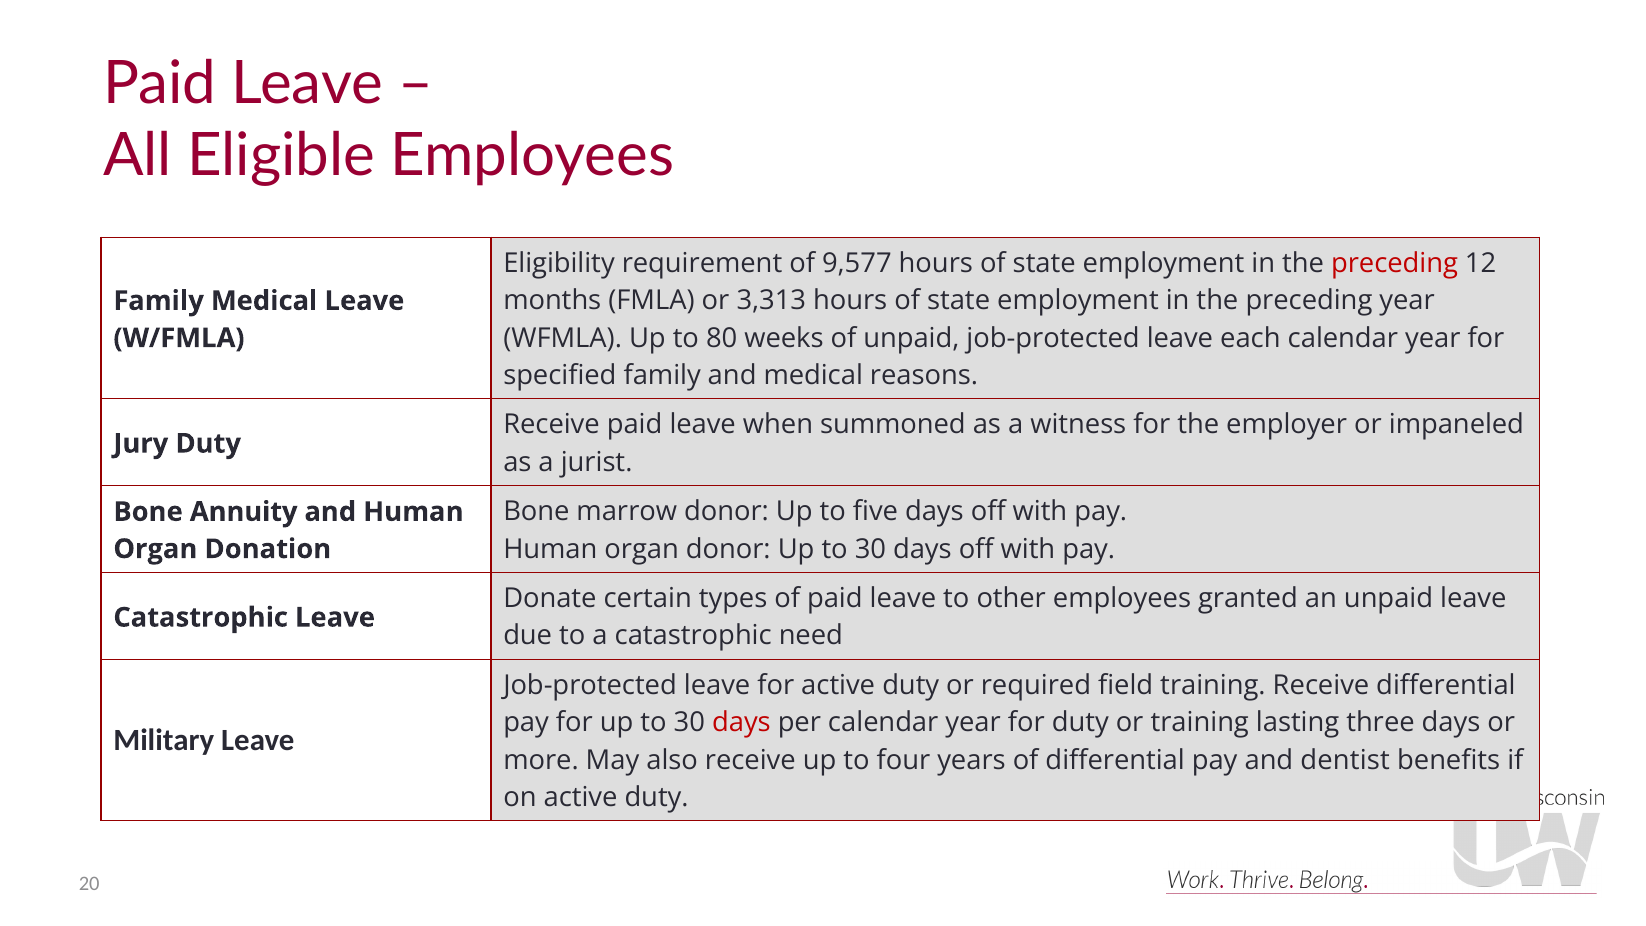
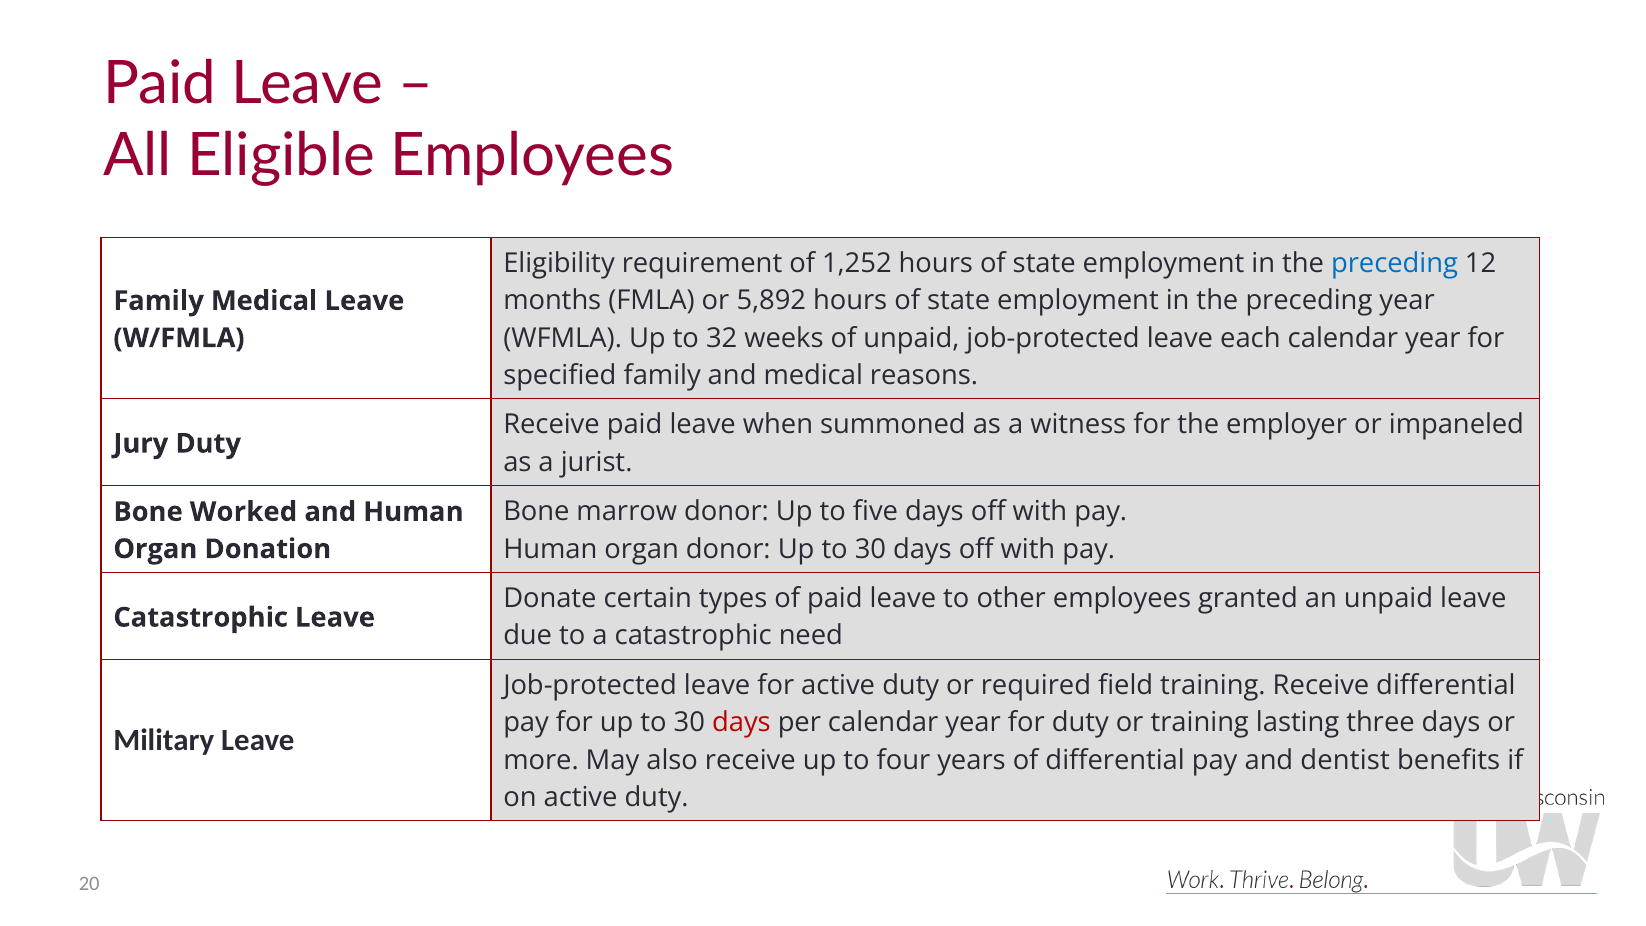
9,577: 9,577 -> 1,252
preceding at (1394, 264) colour: red -> blue
3,313: 3,313 -> 5,892
80: 80 -> 32
Annuity: Annuity -> Worked
